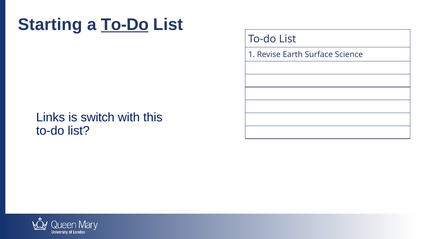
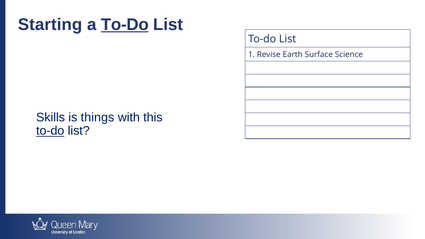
Links: Links -> Skills
switch: switch -> things
to-do at (50, 131) underline: none -> present
